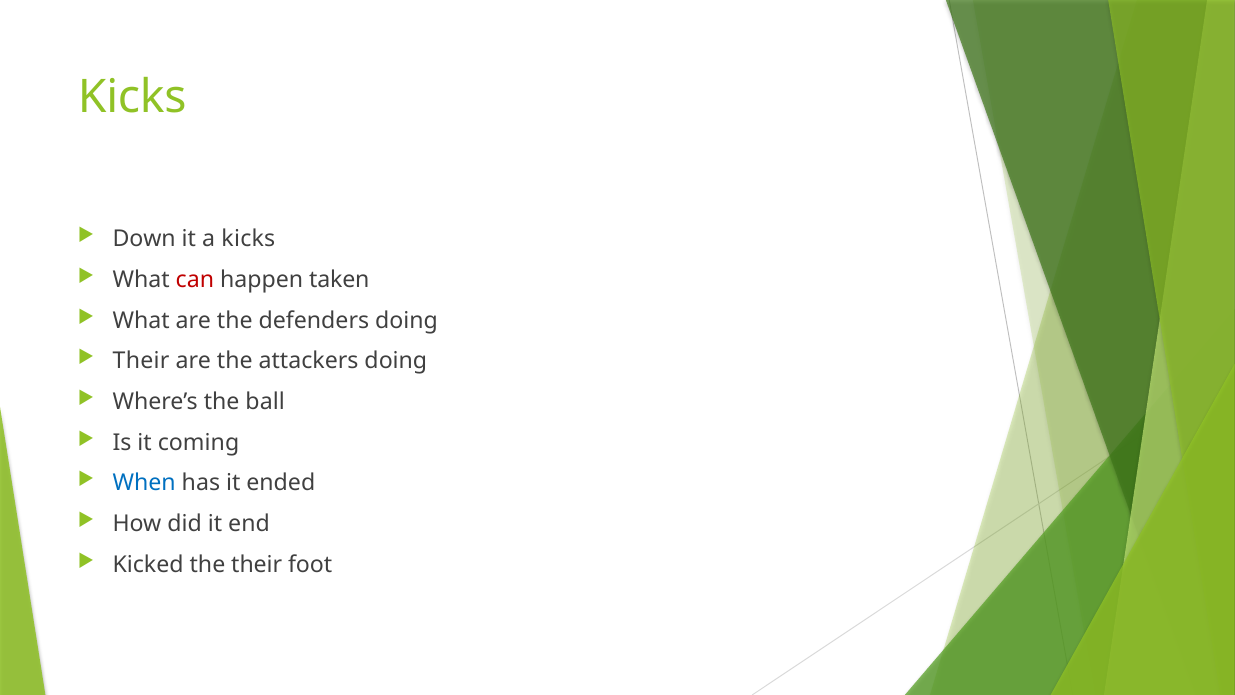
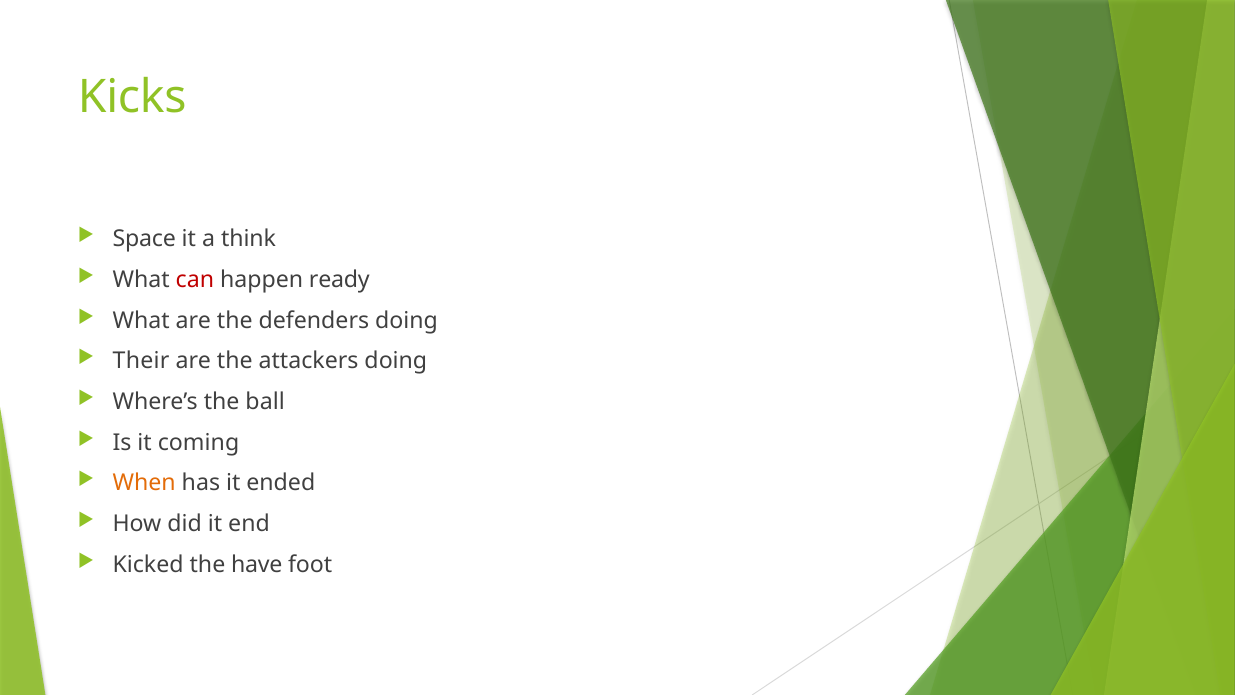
Down: Down -> Space
a kicks: kicks -> think
taken: taken -> ready
When colour: blue -> orange
the their: their -> have
